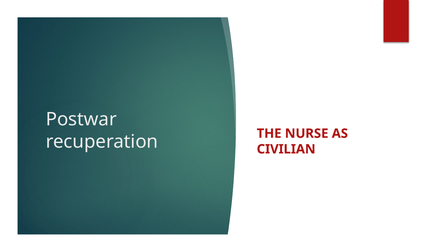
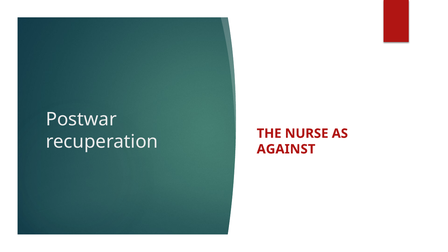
CIVILIAN: CIVILIAN -> AGAINST
